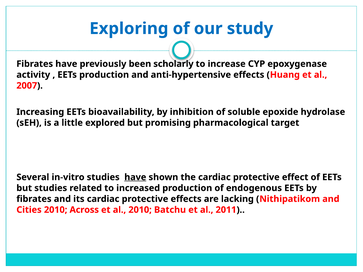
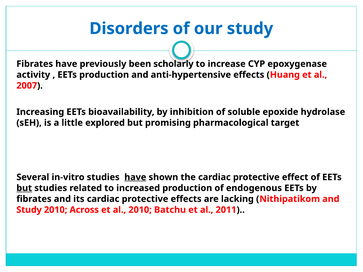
Exploring: Exploring -> Disorders
but at (24, 188) underline: none -> present
Cities at (29, 210): Cities -> Study
